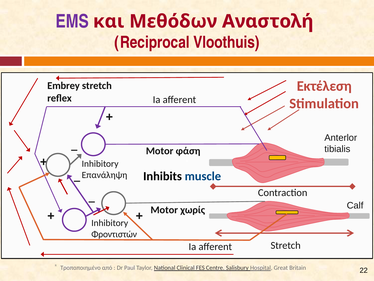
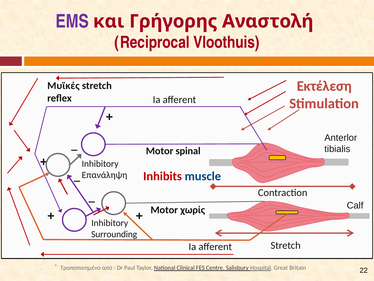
Μεθόδων: Μεθόδων -> Γρήγορης
Embrey: Embrey -> Μυϊκές
φάση: φάση -> spinal
Inhibits colour: black -> red
Φροντιστών: Φροντιστών -> Surrounding
